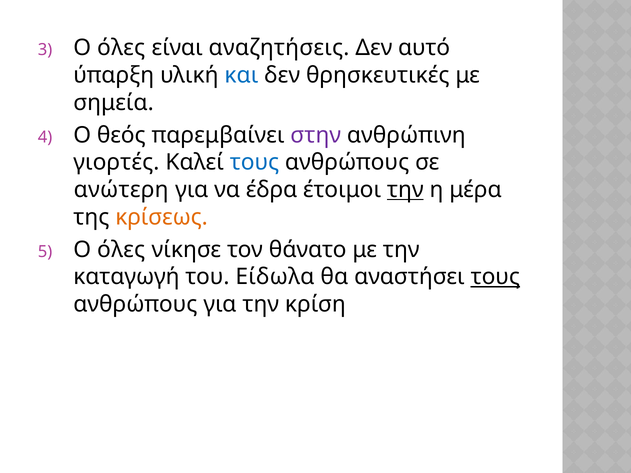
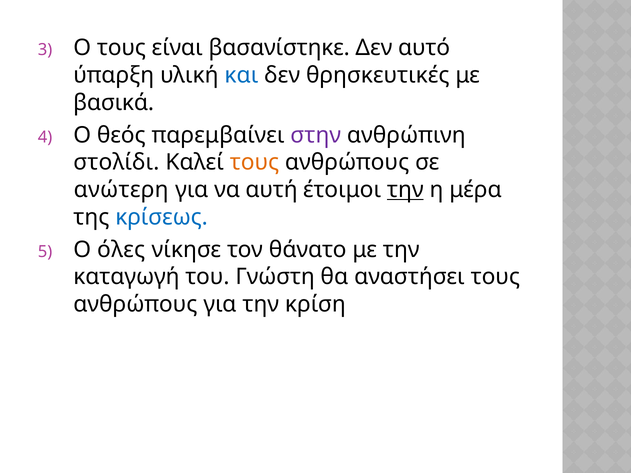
όλες at (121, 48): όλες -> τους
αναζητήσεις: αναζητήσεις -> βασανίστηκε
σημεία: σημεία -> βασικά
γιορτές: γιορτές -> στολίδι
τους at (254, 163) colour: blue -> orange
έδρα: έδρα -> αυτή
κρίσεως colour: orange -> blue
Είδωλα: Είδωλα -> Γνώστη
τους at (495, 277) underline: present -> none
